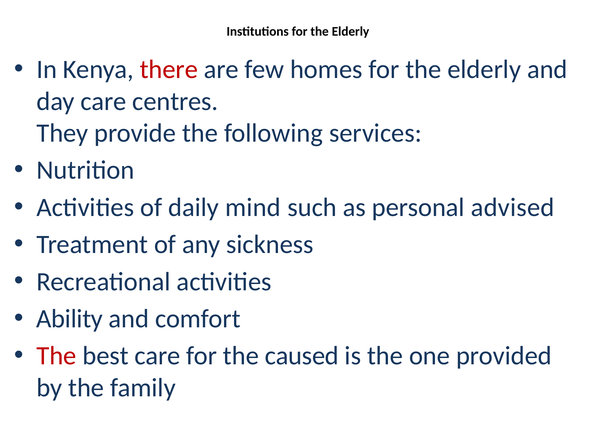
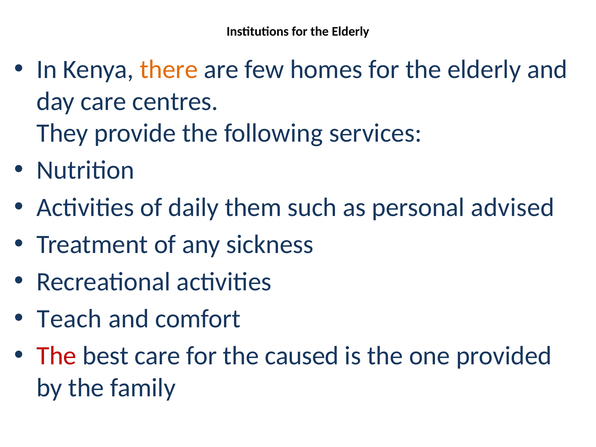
there colour: red -> orange
mind: mind -> them
Ability: Ability -> Teach
